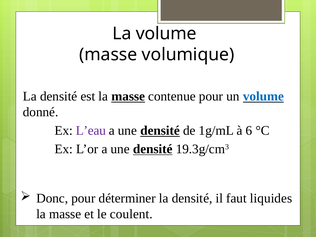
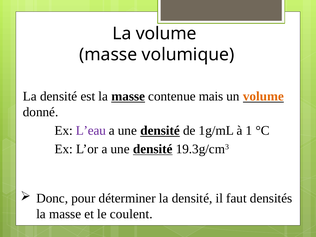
contenue pour: pour -> mais
volume at (263, 96) colour: blue -> orange
6: 6 -> 1
liquides: liquides -> densités
